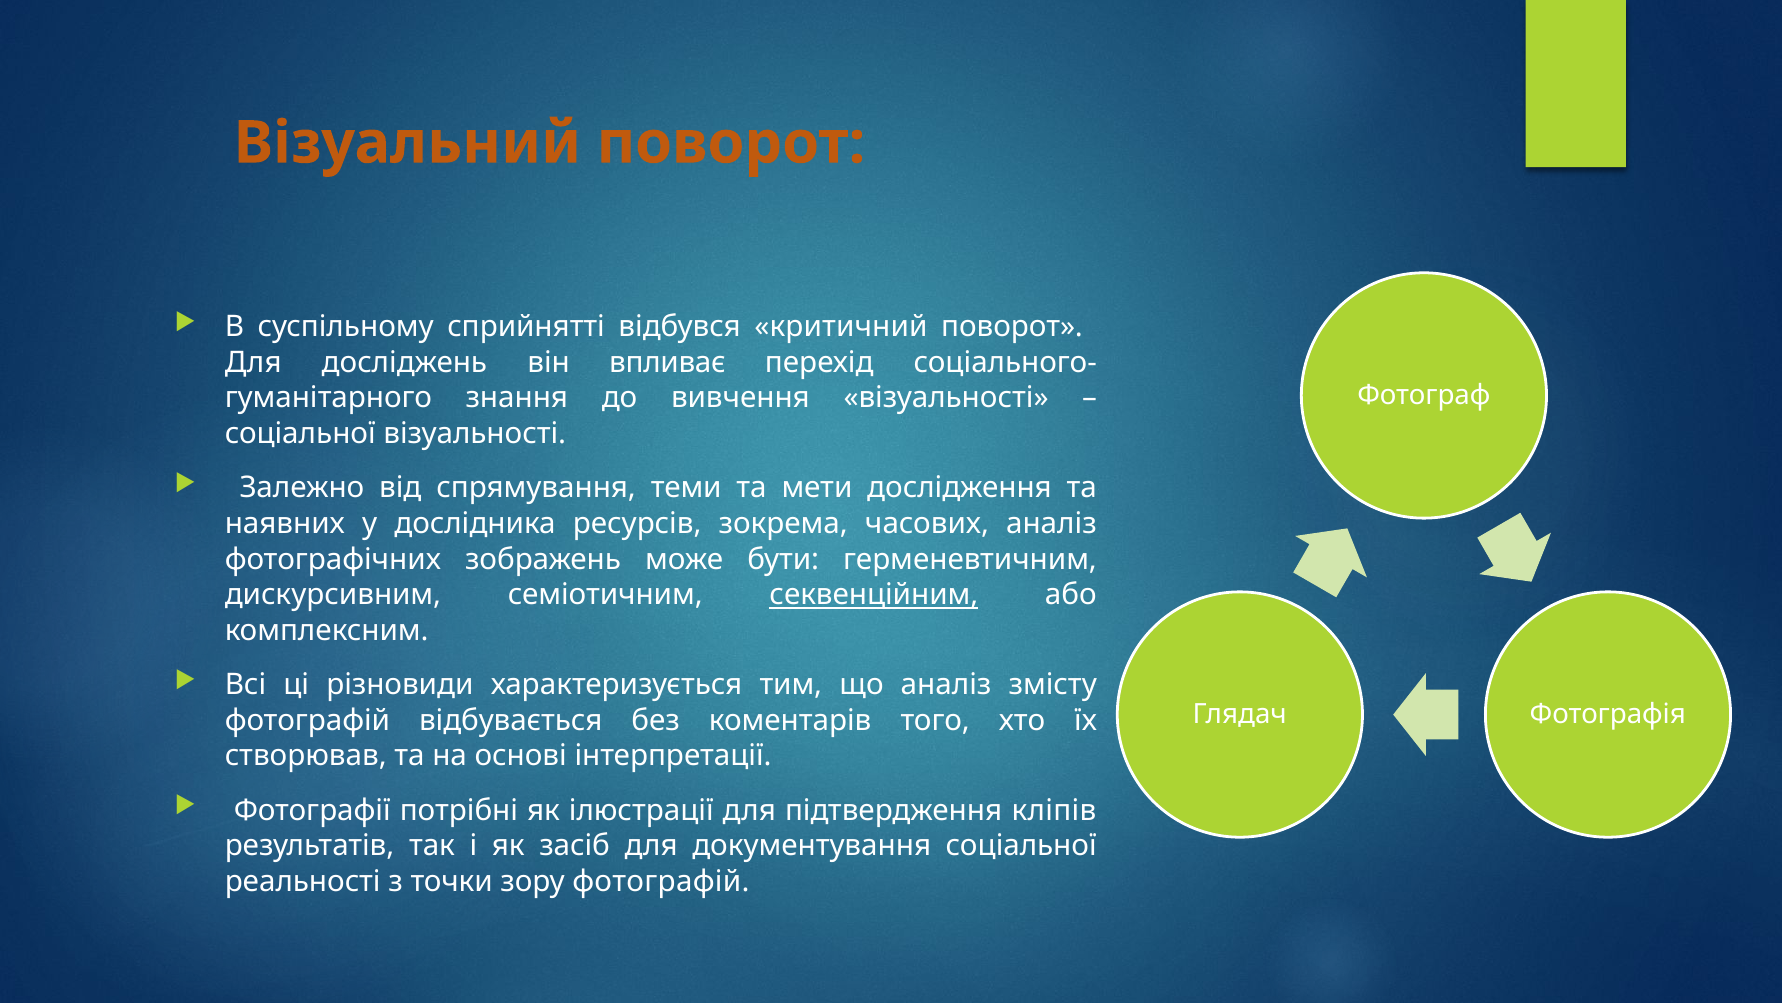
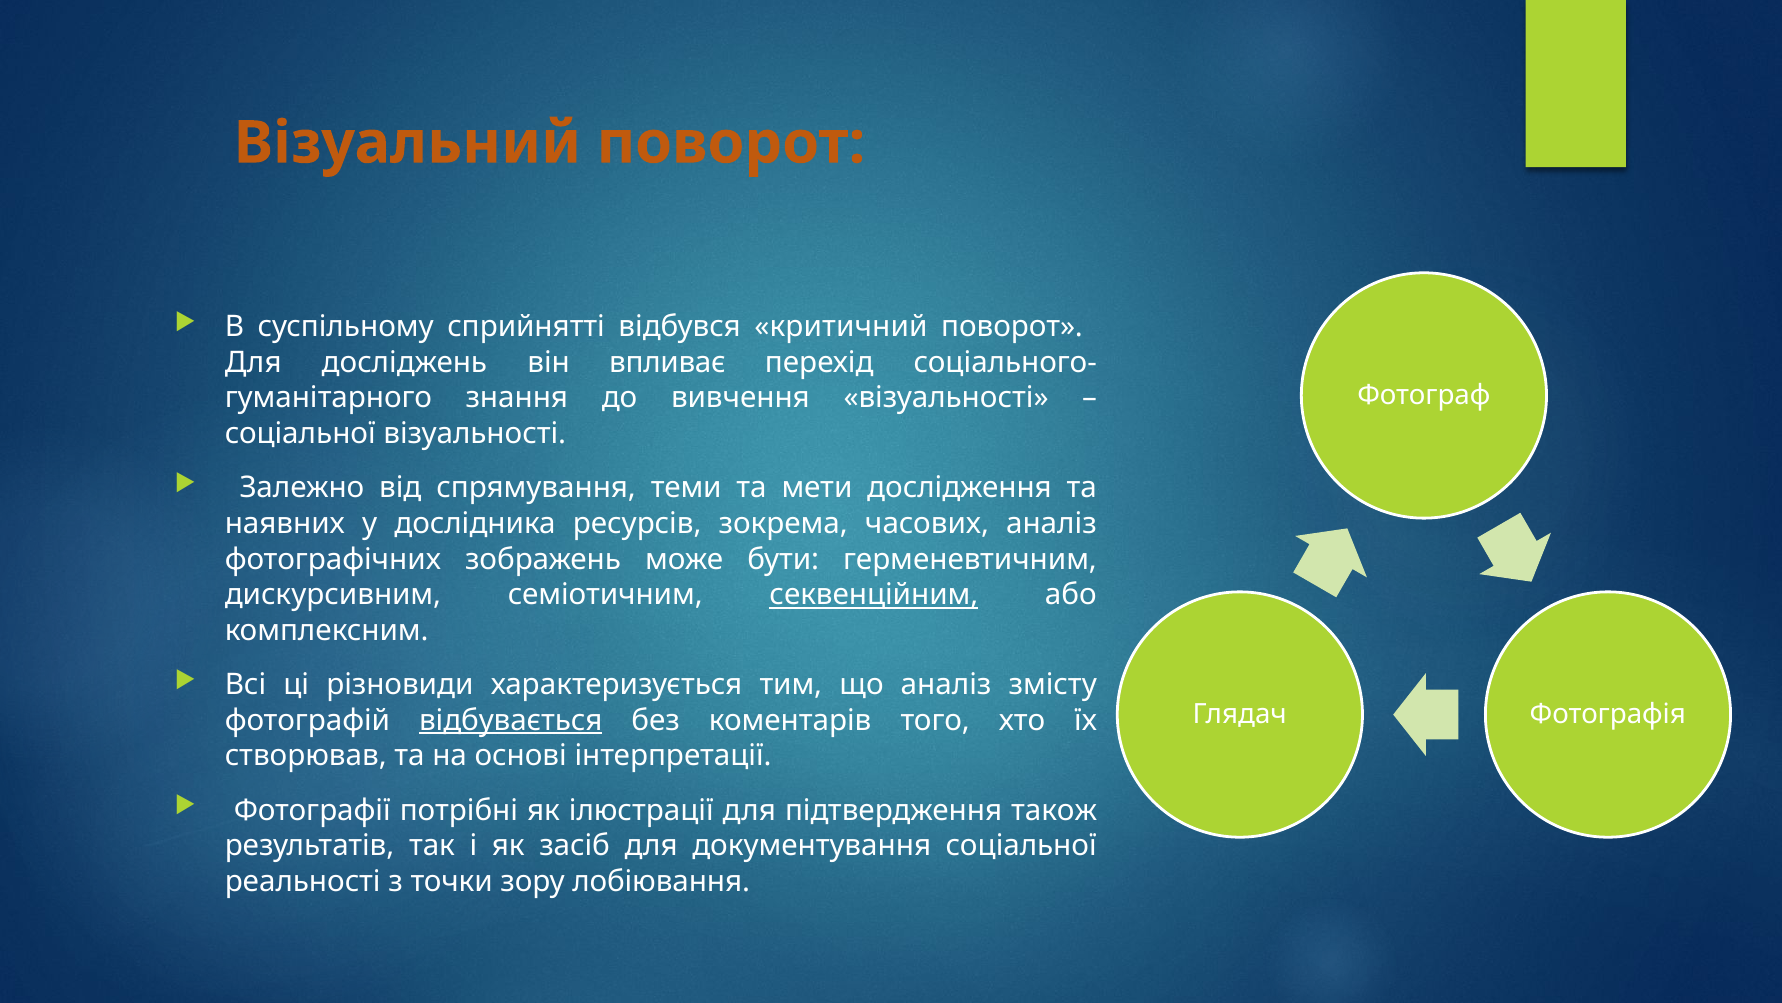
відбувається underline: none -> present
кліпів: кліпів -> також
зору фотографій: фотографій -> лобіювання
